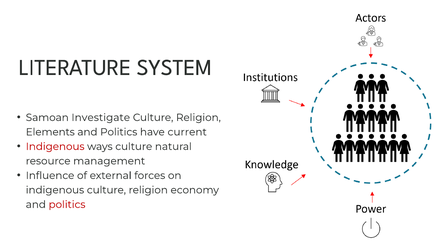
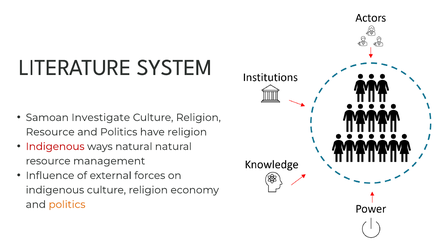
Elements at (50, 132): Elements -> Resource
have current: current -> religion
ways culture: culture -> natural
politics at (67, 204) colour: red -> orange
